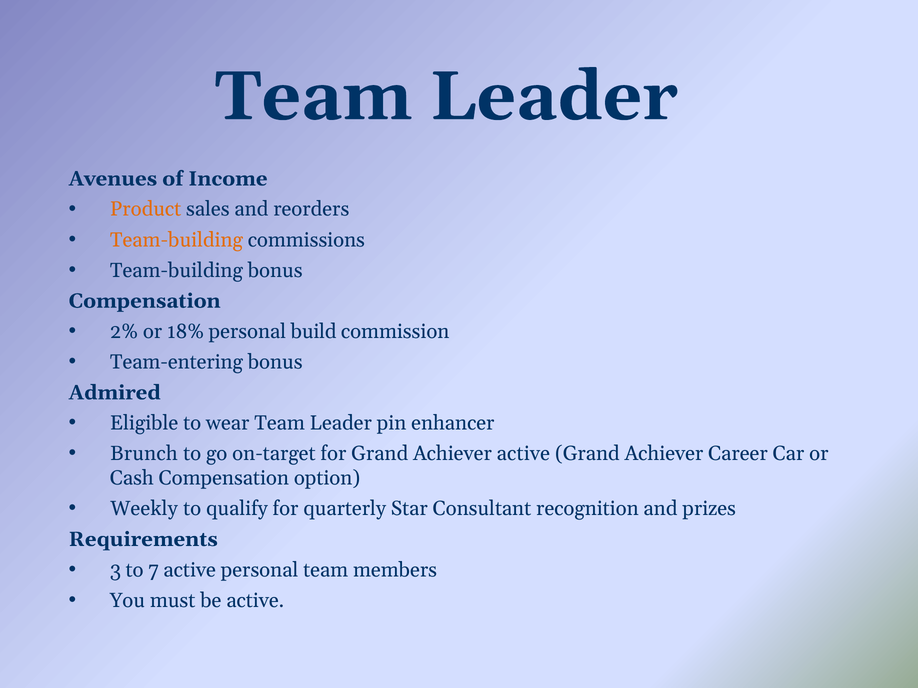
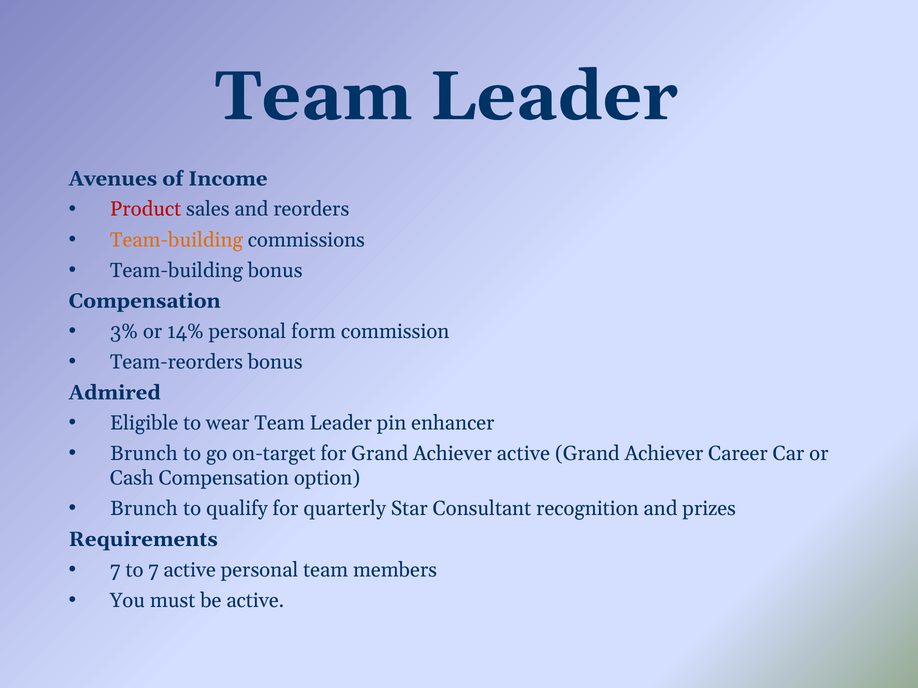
Product colour: orange -> red
2%: 2% -> 3%
18%: 18% -> 14%
build: build -> form
Team-entering: Team-entering -> Team-reorders
Weekly at (144, 509): Weekly -> Brunch
3 at (115, 570): 3 -> 7
